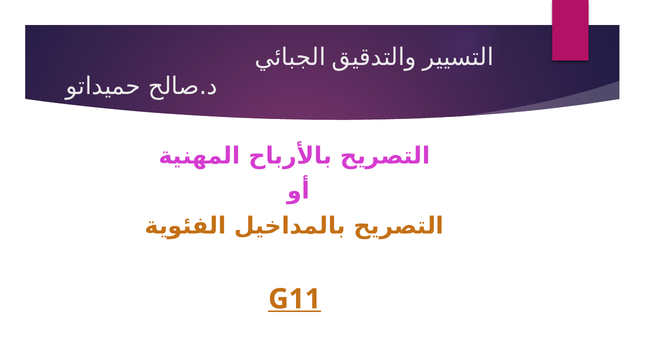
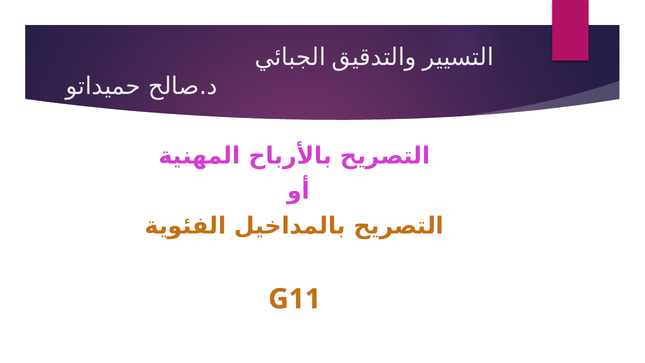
G11 underline: present -> none
